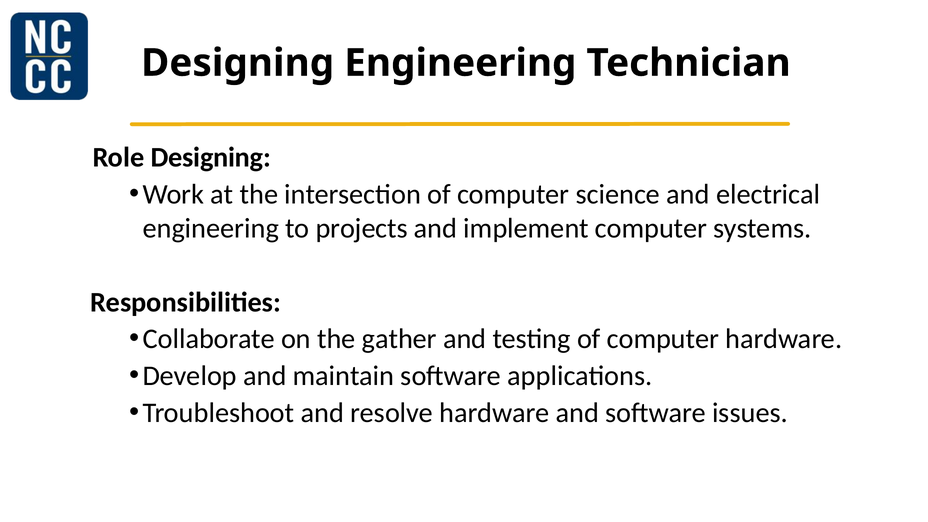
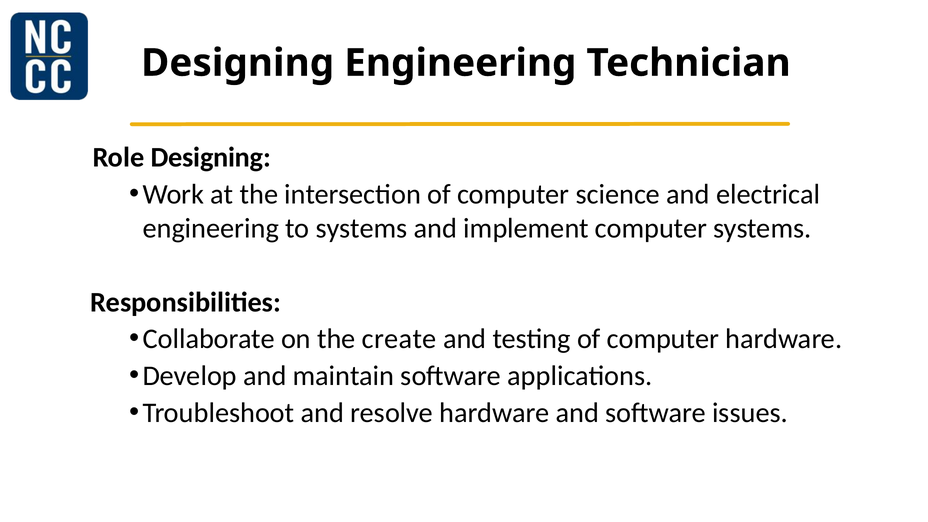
to projects: projects -> systems
gather: gather -> create
